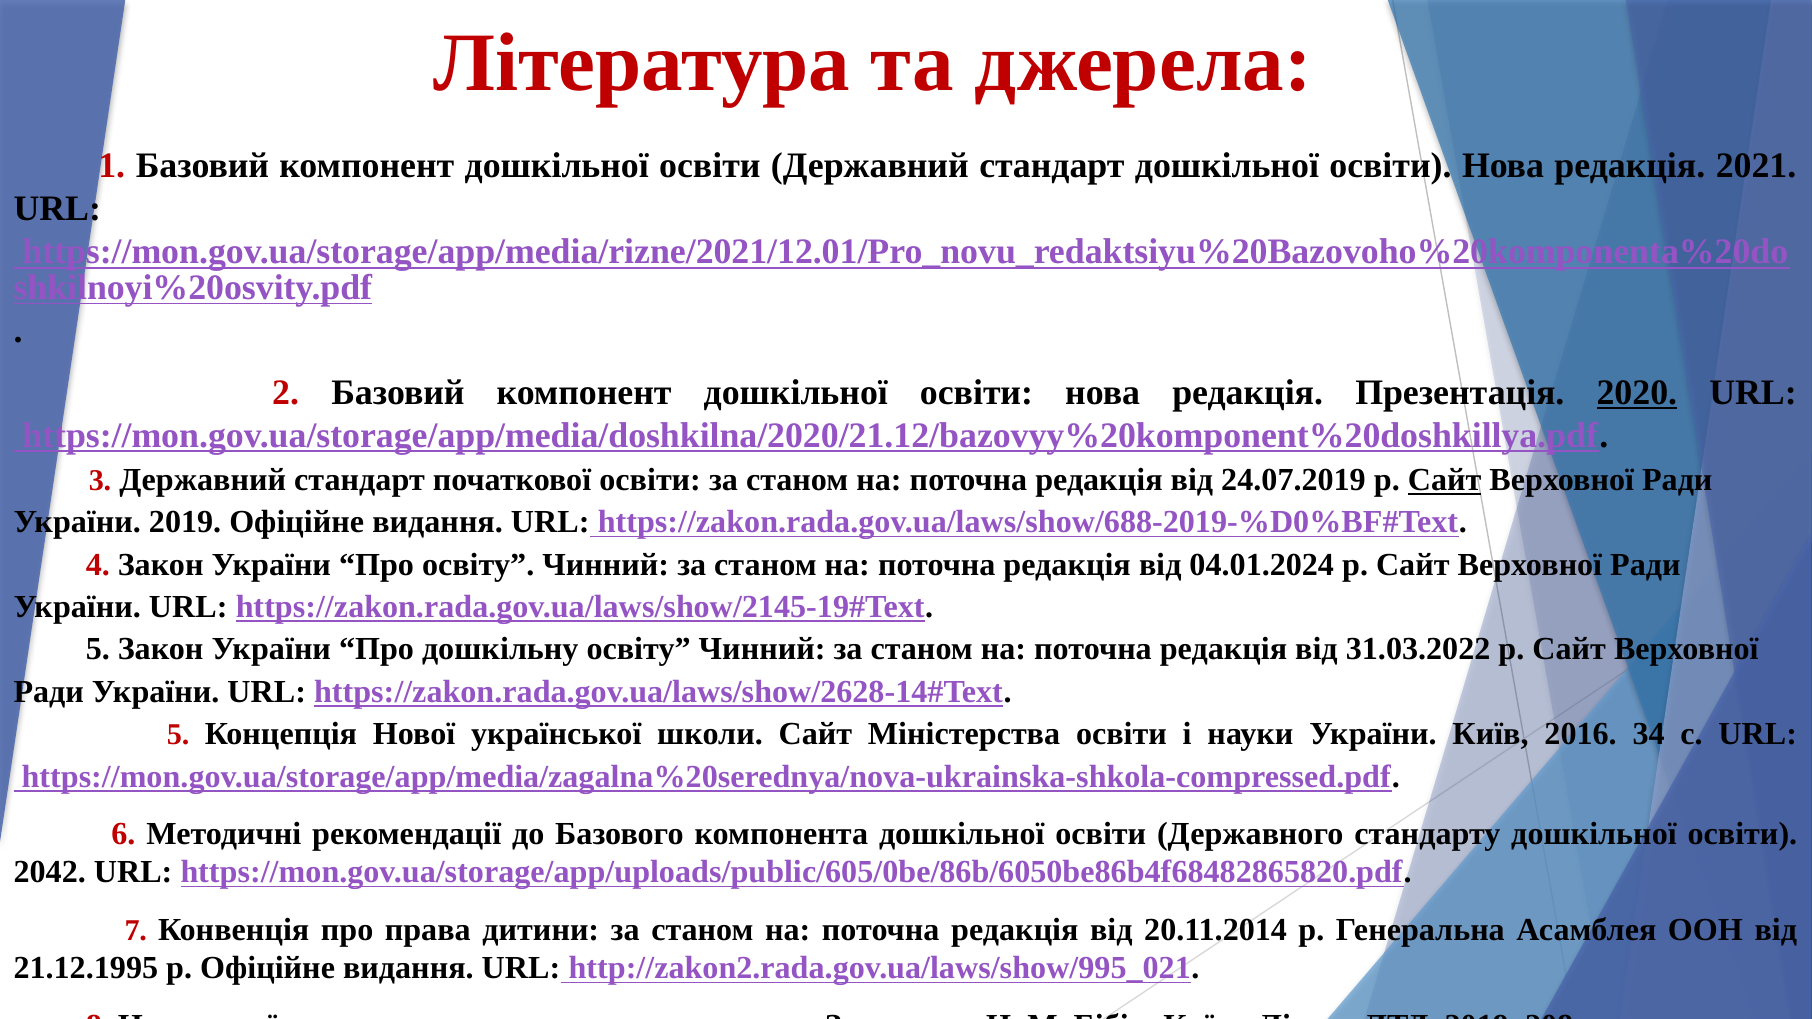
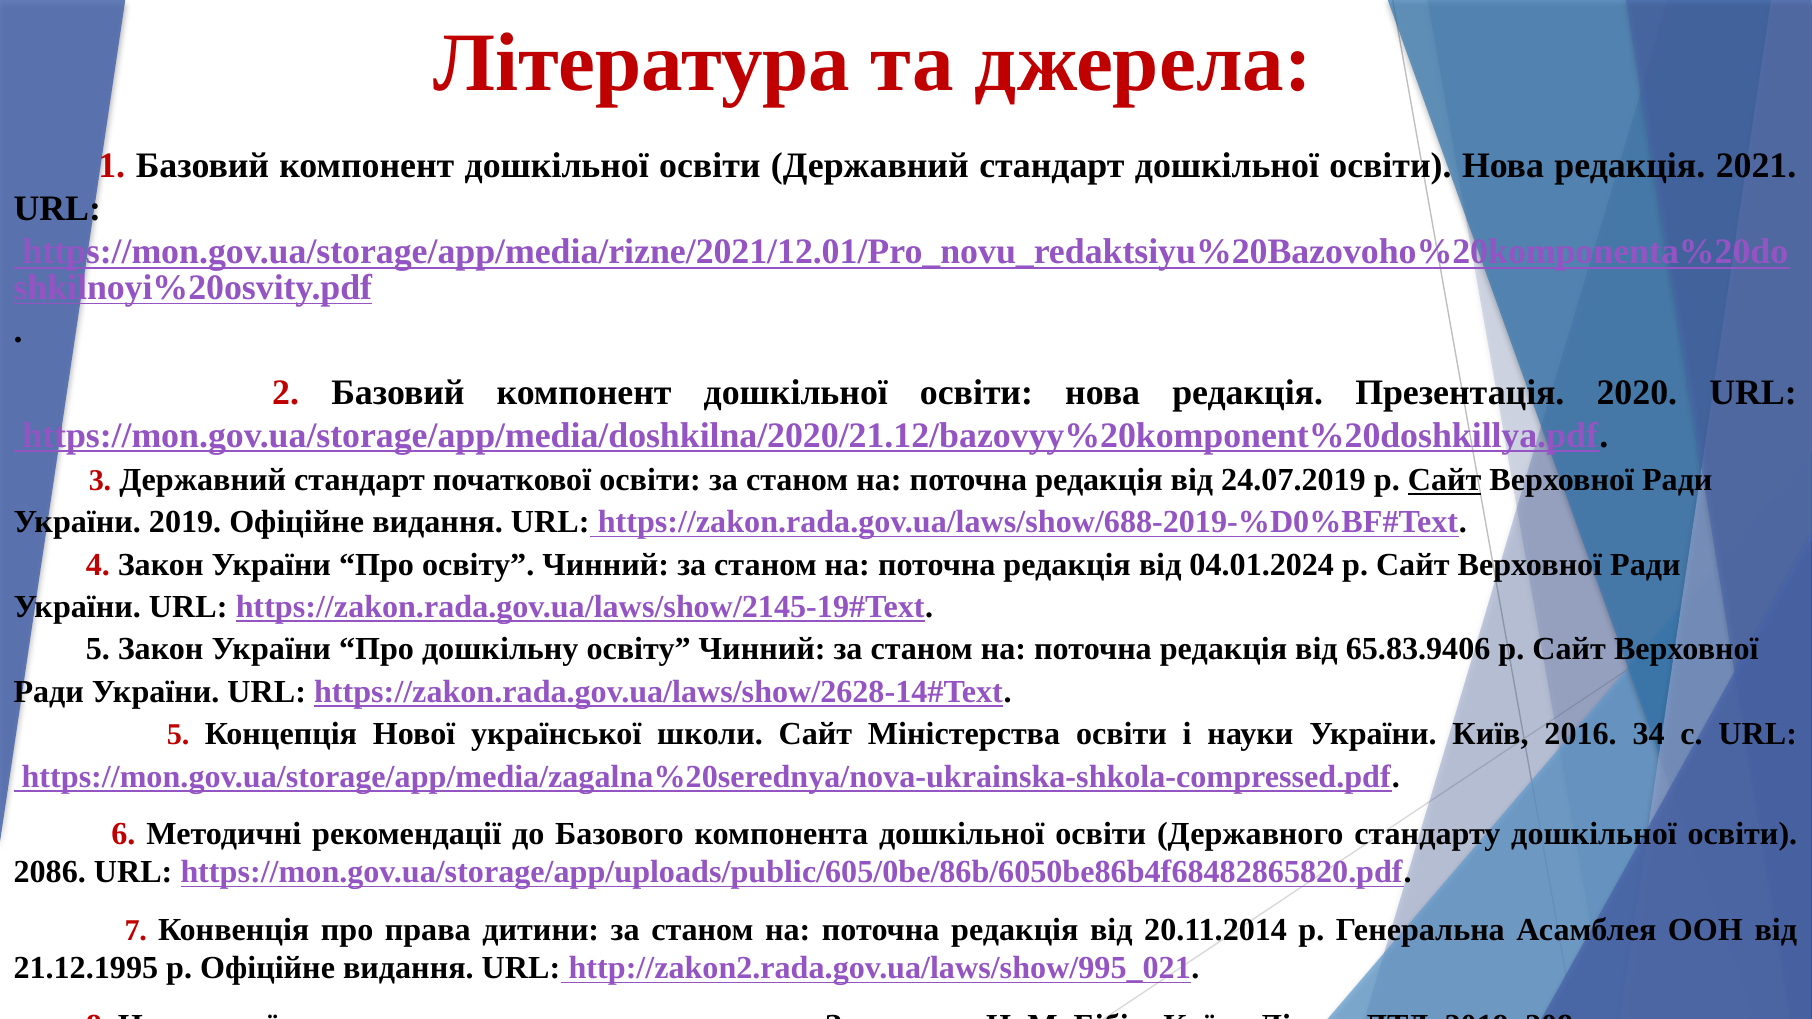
2020 underline: present -> none
31.03.2022: 31.03.2022 -> 65.83.9406
2042: 2042 -> 2086
